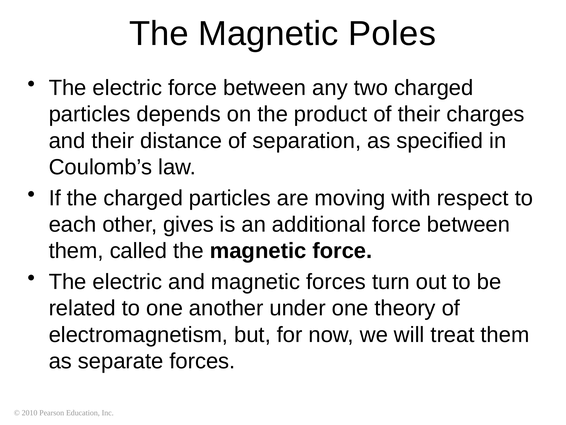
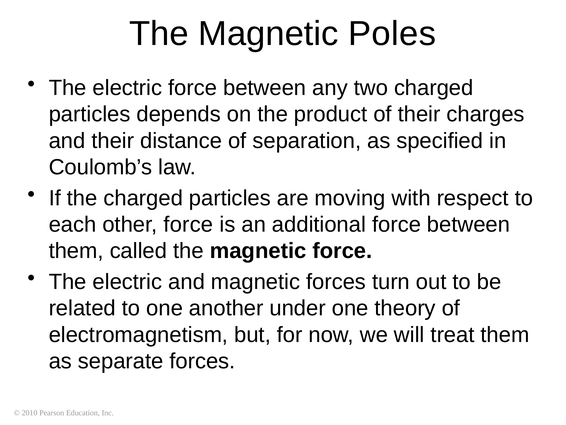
other gives: gives -> force
